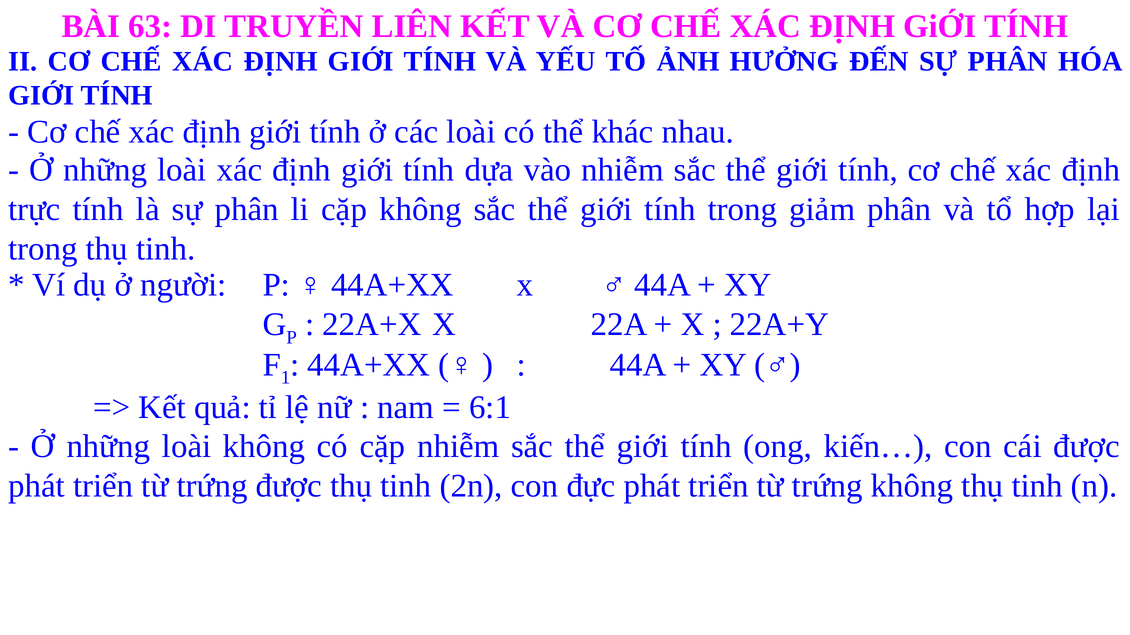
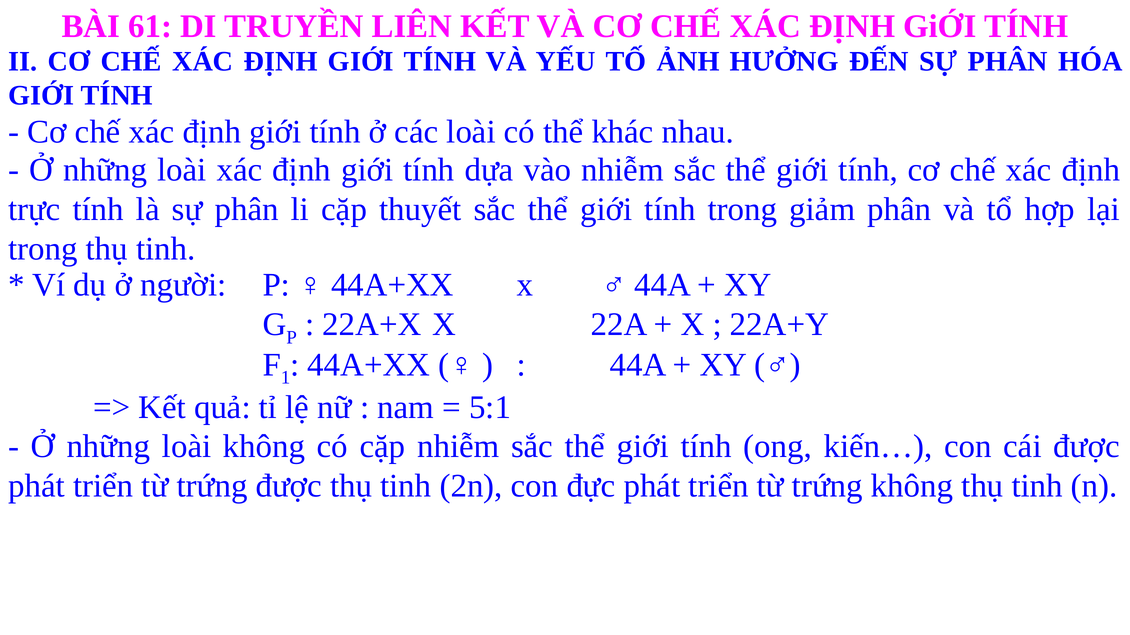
63: 63 -> 61
cặp không: không -> thuyết
6:1: 6:1 -> 5:1
